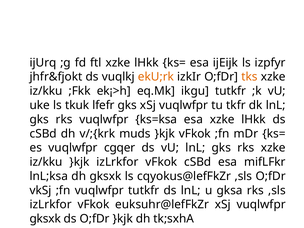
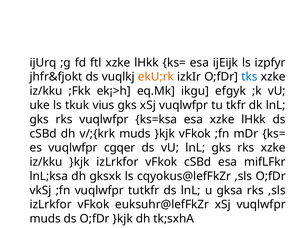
tks colour: orange -> blue
ikgu tutkfr: tutkfr -> efgyk
lfefr: lfefr -> vius
gksxk at (45, 219): gksxk -> muds
